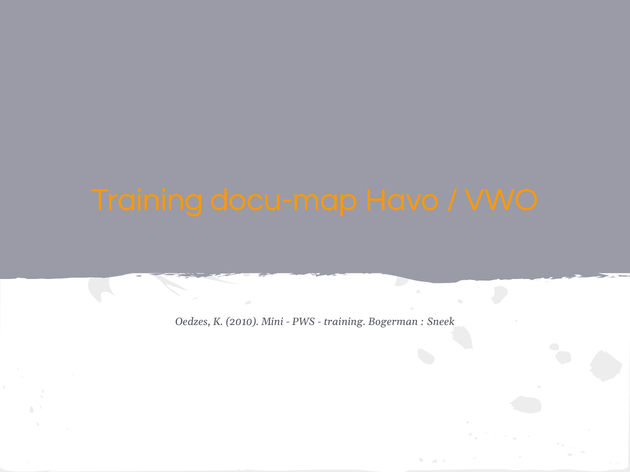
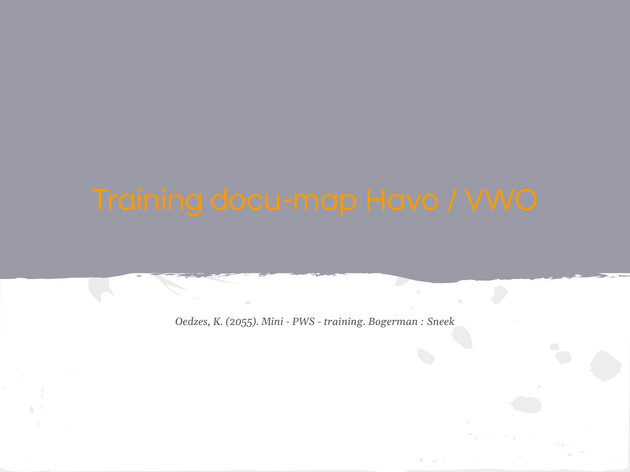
2010: 2010 -> 2055
